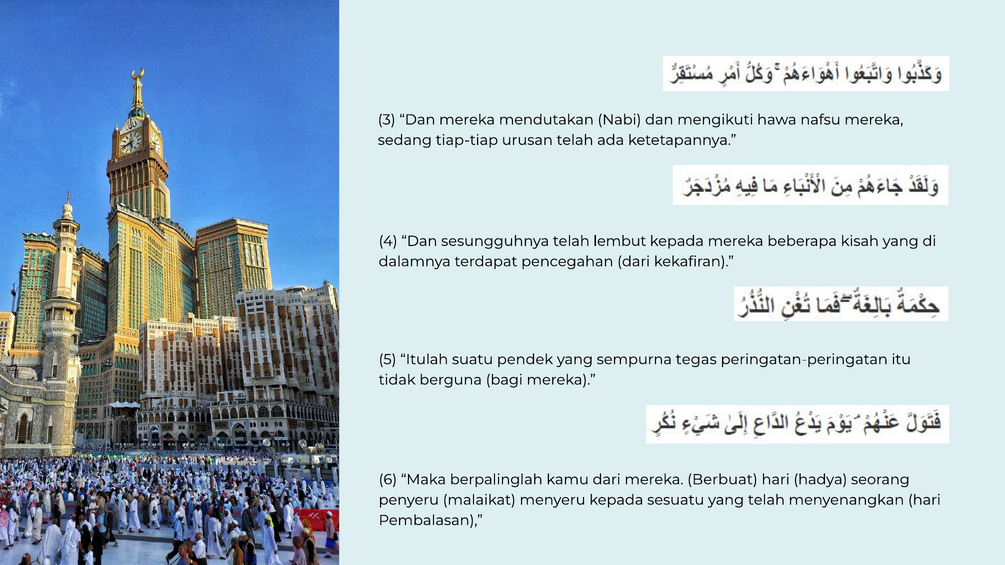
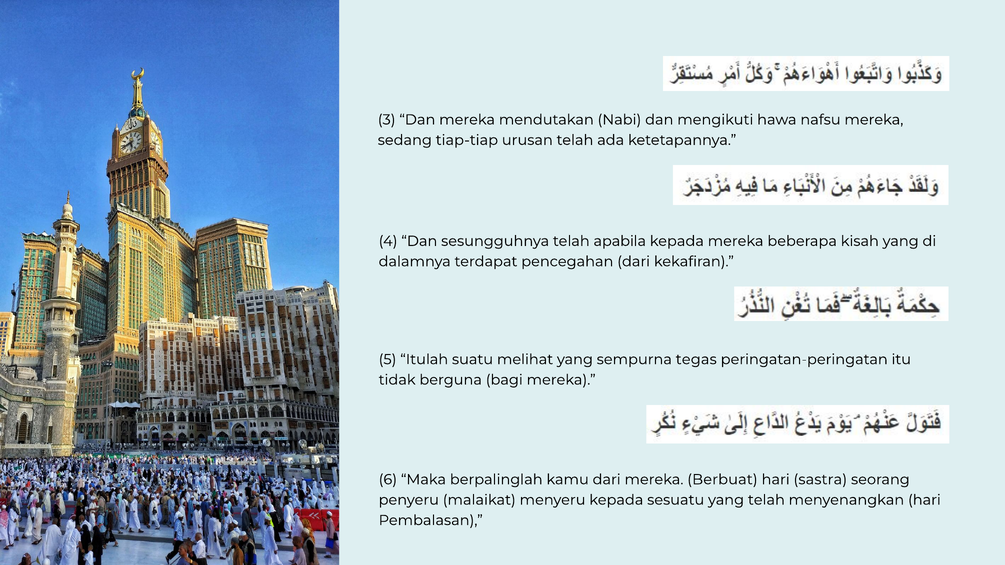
lembut: lembut -> apabila
pendek: pendek -> melihat
hadya: hadya -> sastra
